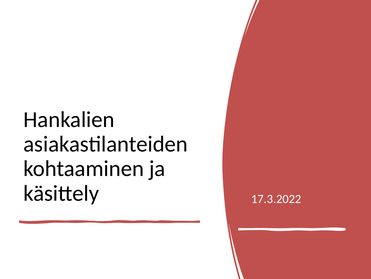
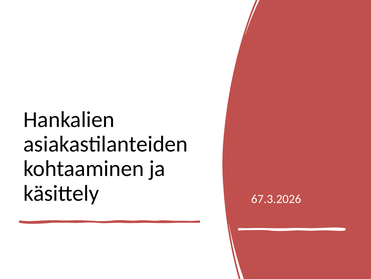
17.3.2022: 17.3.2022 -> 67.3.2026
